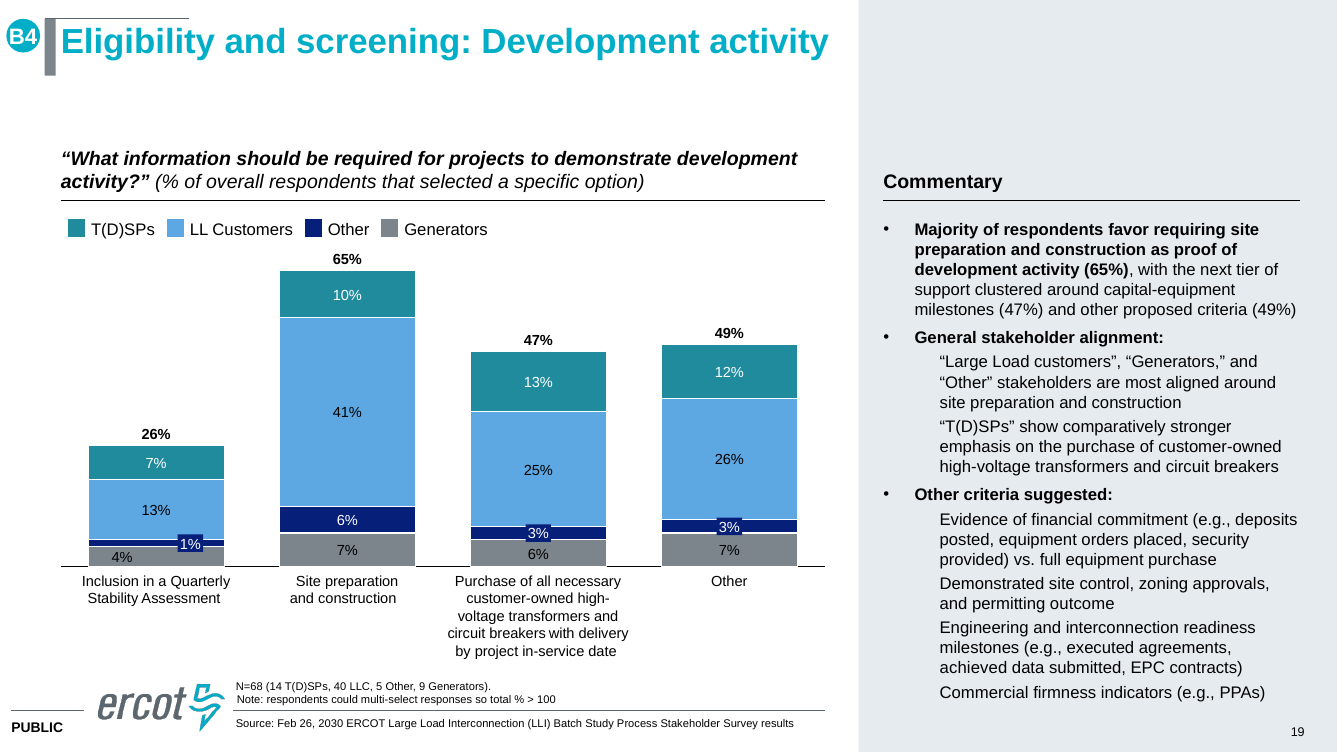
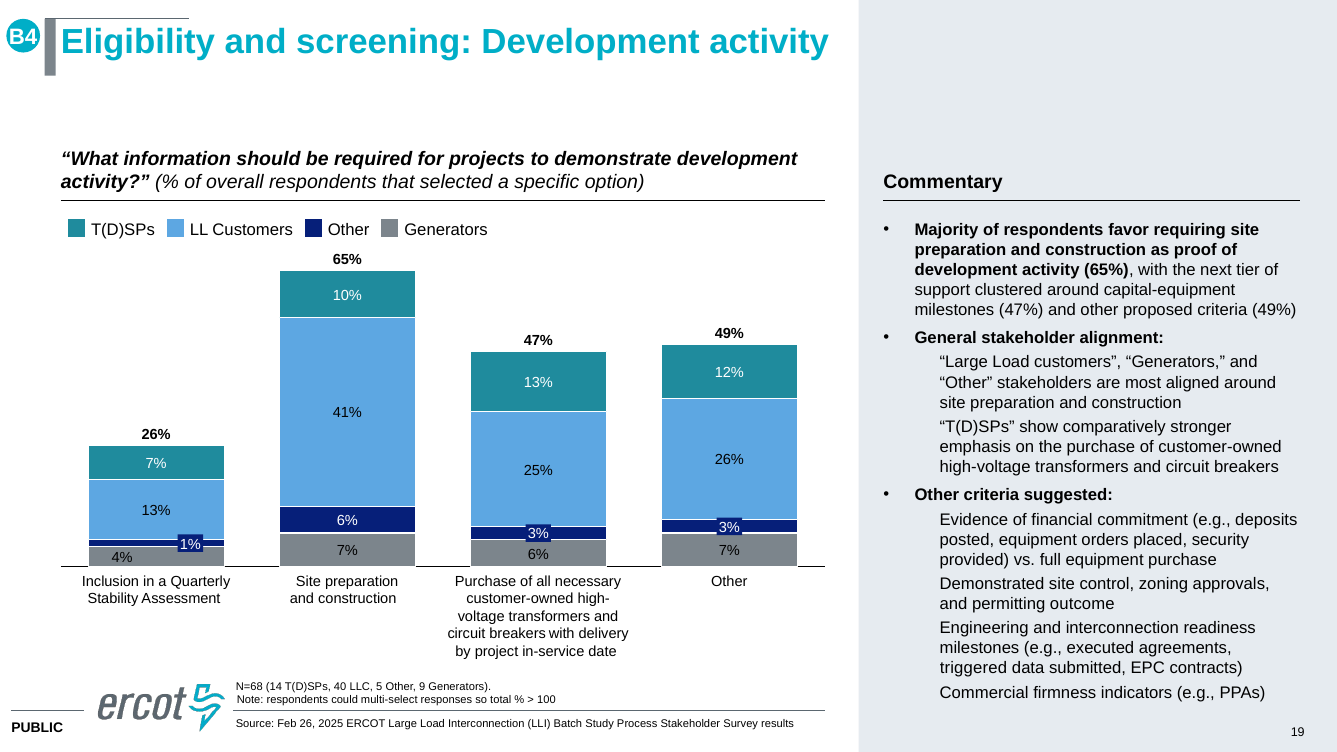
achieved: achieved -> triggered
2030: 2030 -> 2025
